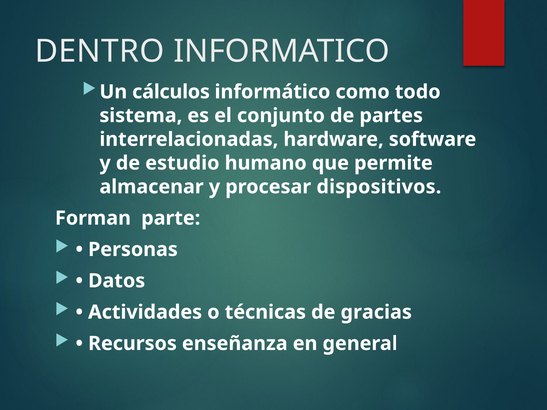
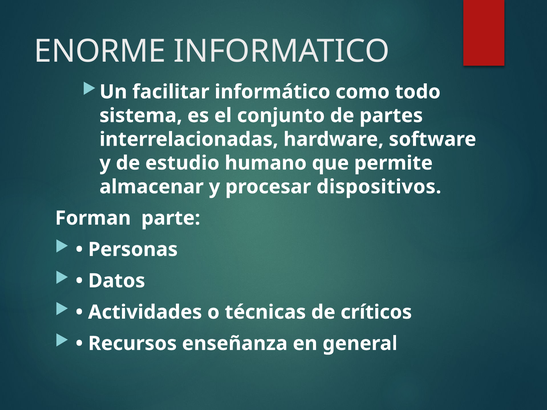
DENTRO: DENTRO -> ENORME
cálculos: cálculos -> facilitar
gracias: gracias -> críticos
